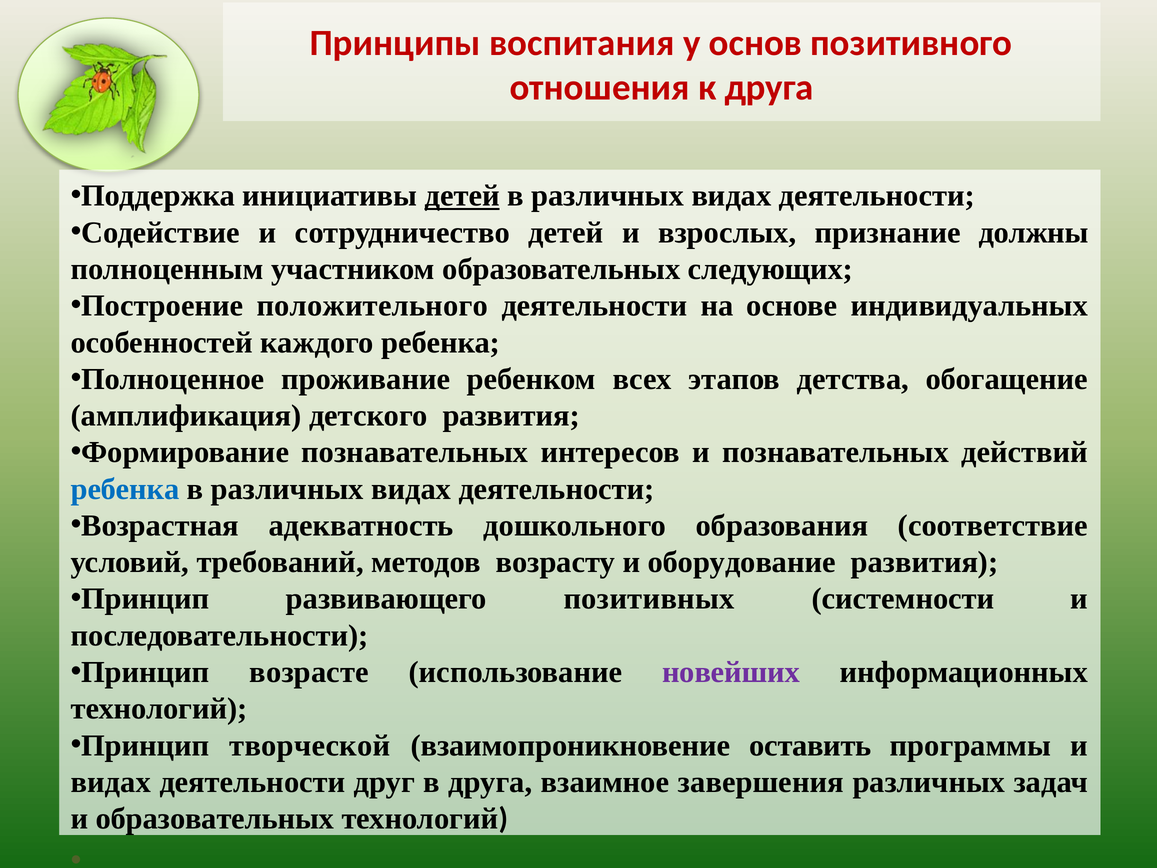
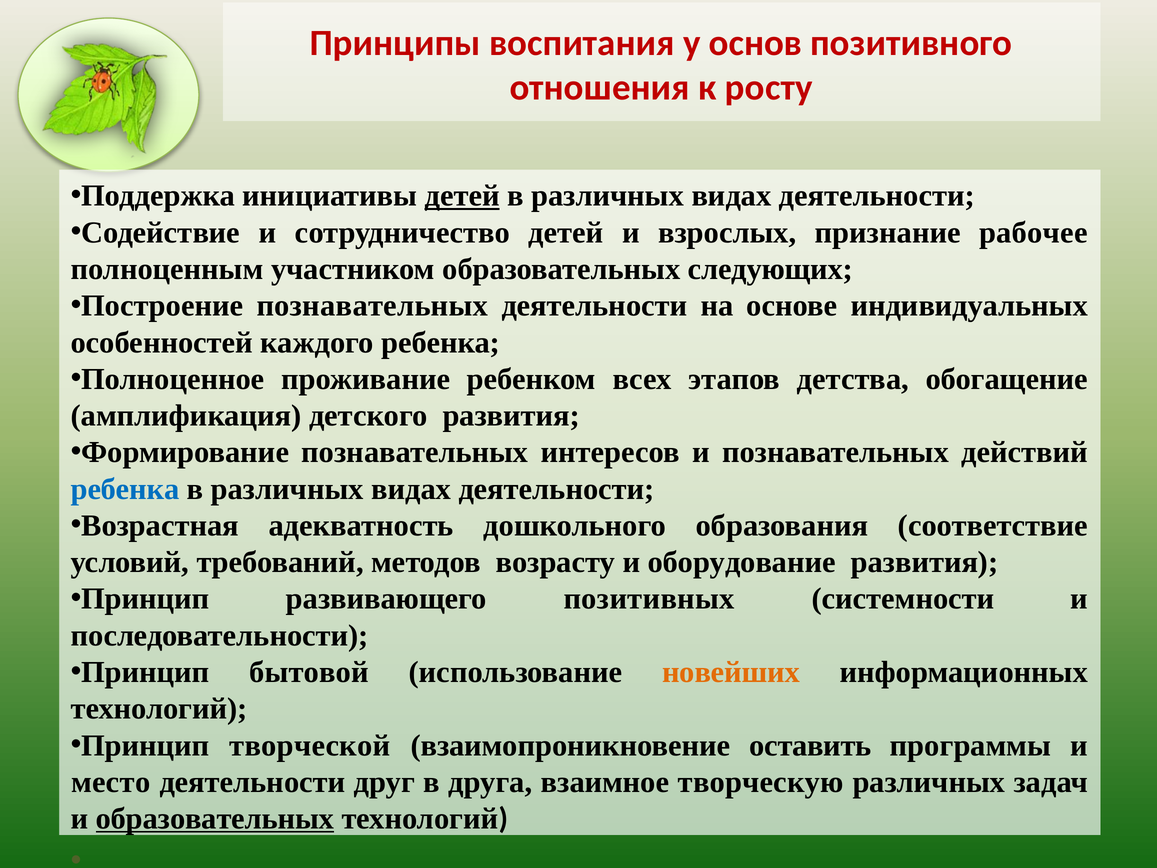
к друга: друга -> росту
должны: должны -> рабочее
Построение положительного: положительного -> познавательных
возрасте: возрасте -> бытовой
новейших colour: purple -> orange
видах at (111, 782): видах -> место
завершения: завершения -> творческую
образовательных at (215, 818) underline: none -> present
